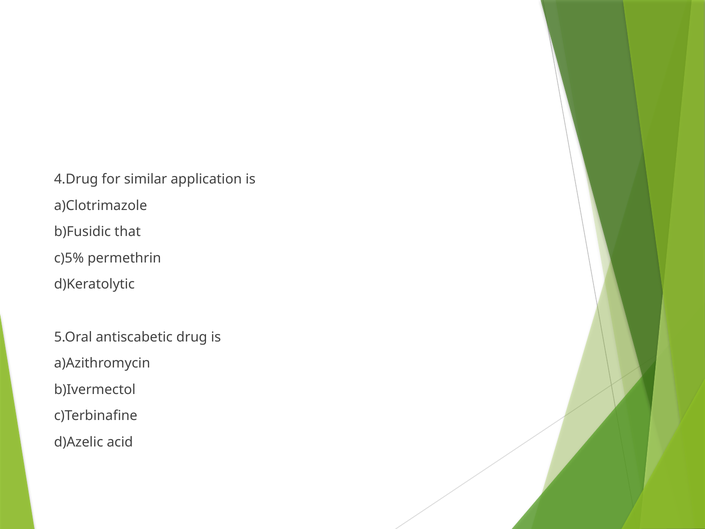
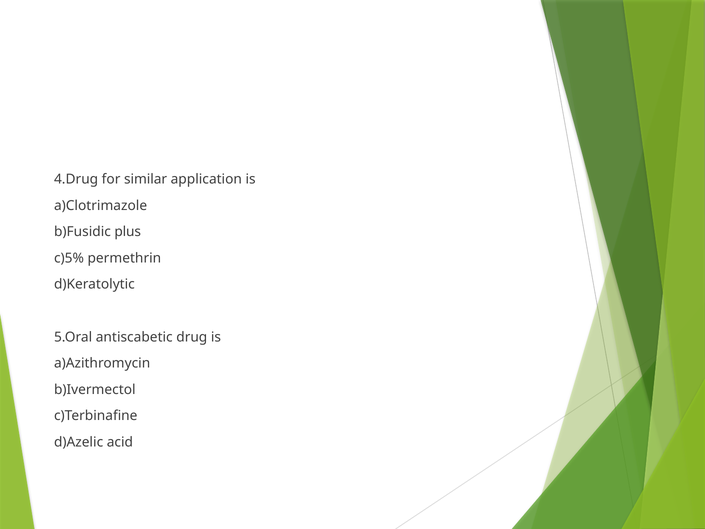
that: that -> plus
